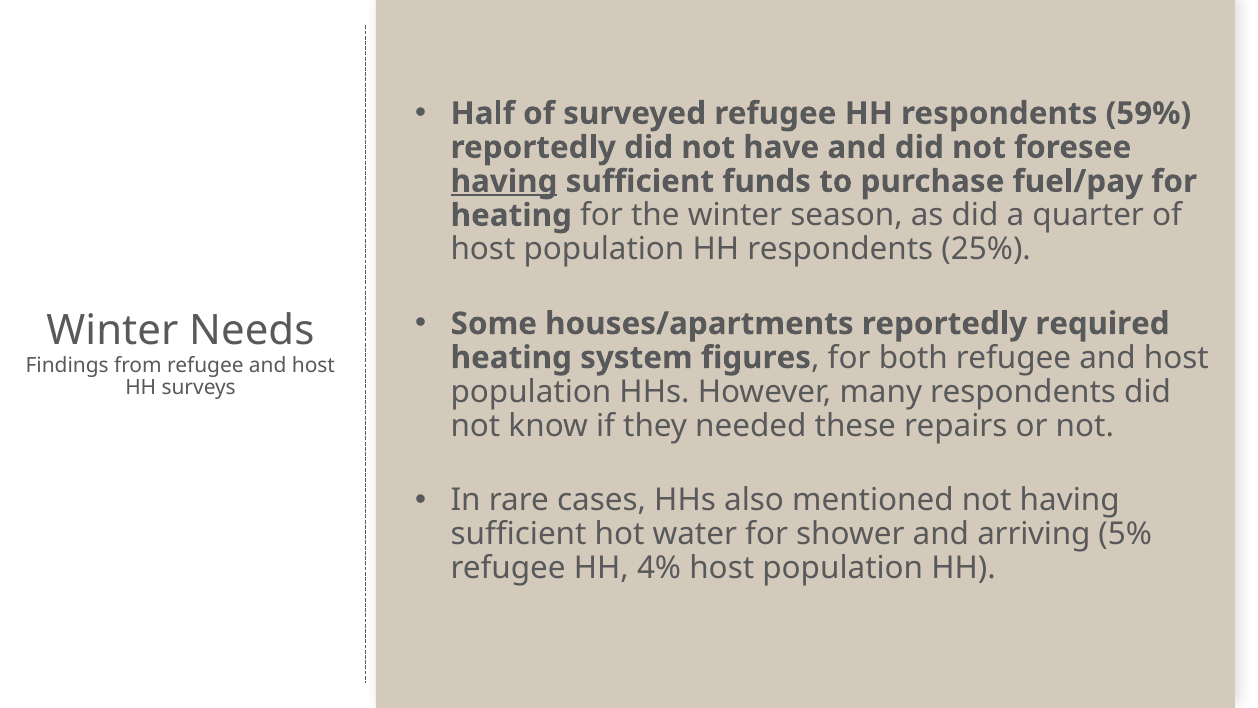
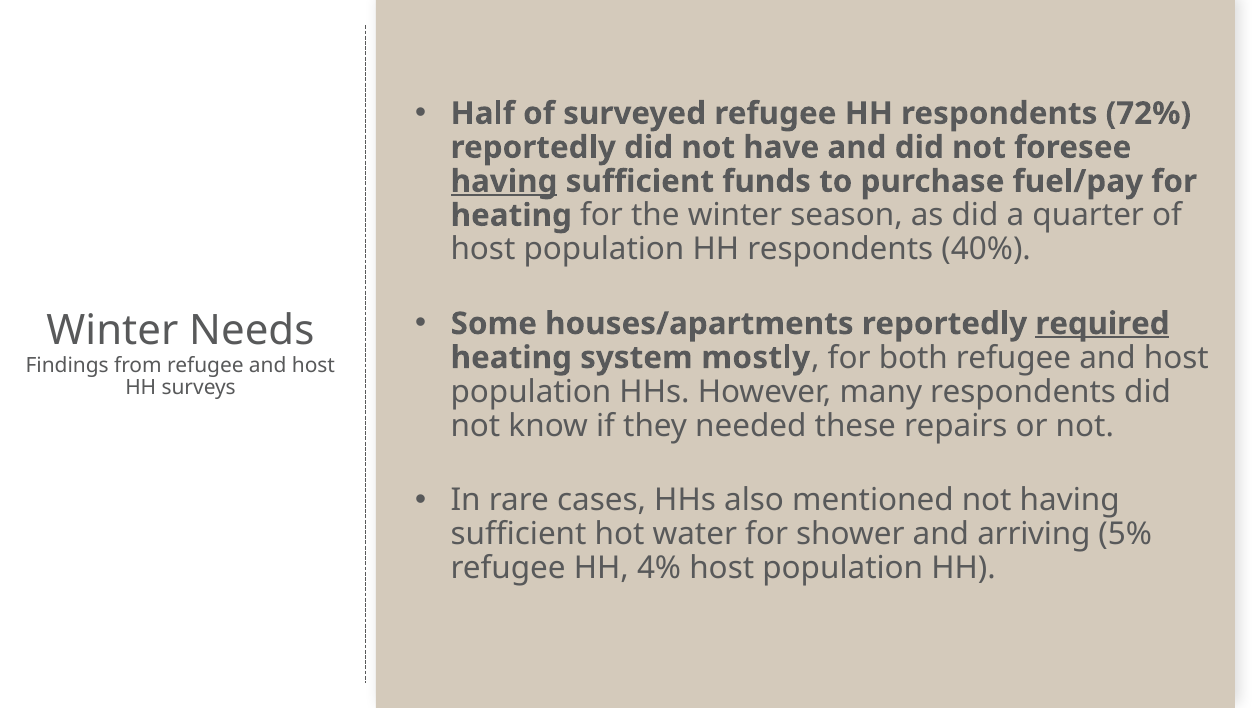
59%: 59% -> 72%
25%: 25% -> 40%
required underline: none -> present
figures: figures -> mostly
